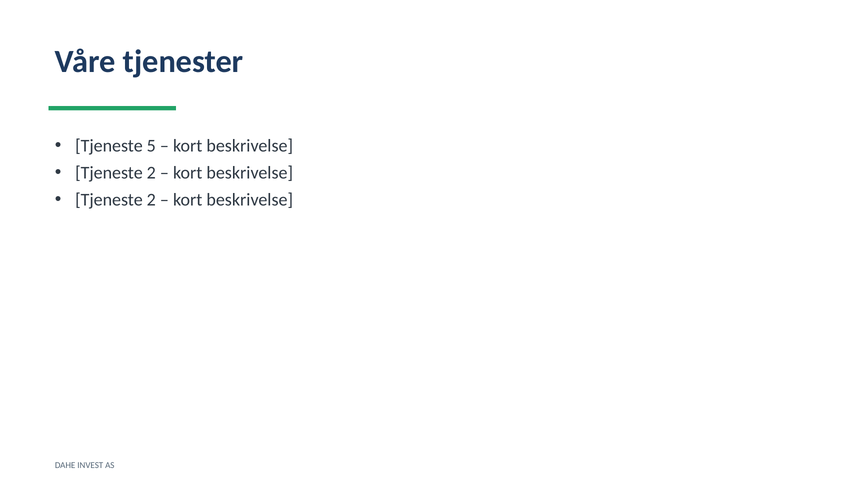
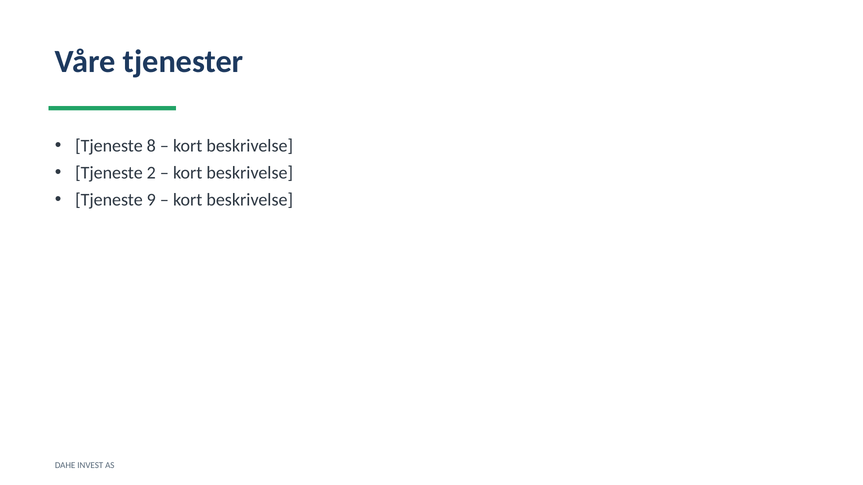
5: 5 -> 8
2 at (151, 200): 2 -> 9
